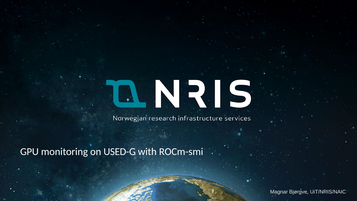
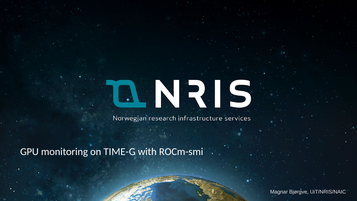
USED-G: USED-G -> TIME-G
